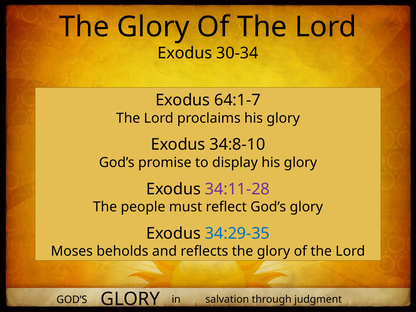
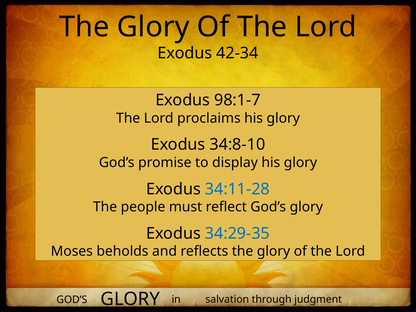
30-34: 30-34 -> 42-34
64:1-7: 64:1-7 -> 98:1-7
34:11-28 colour: purple -> blue
